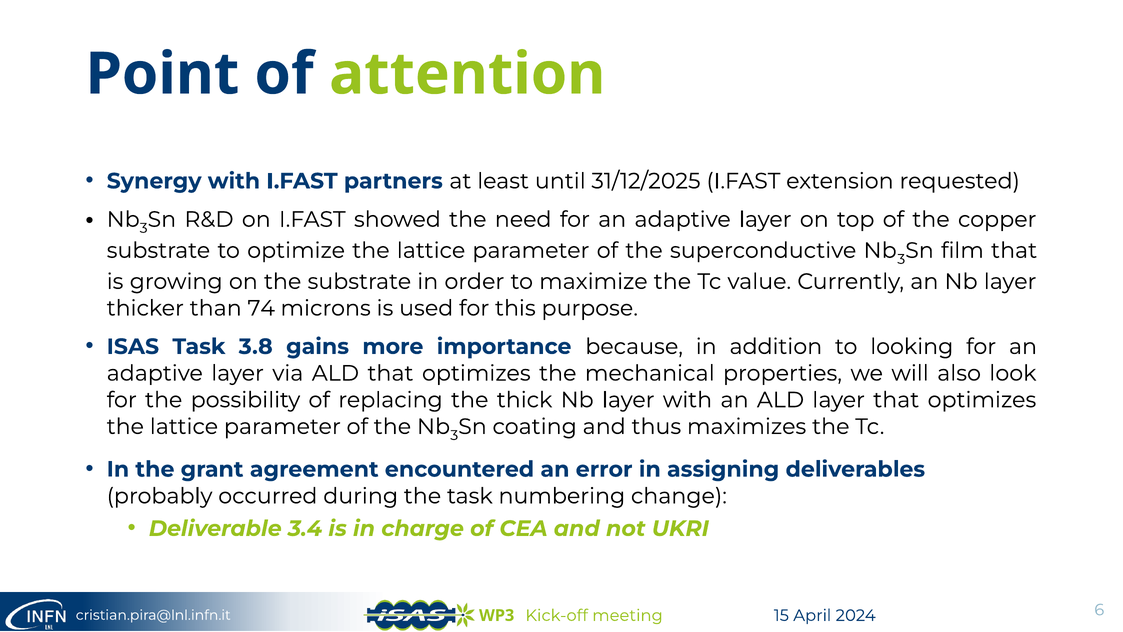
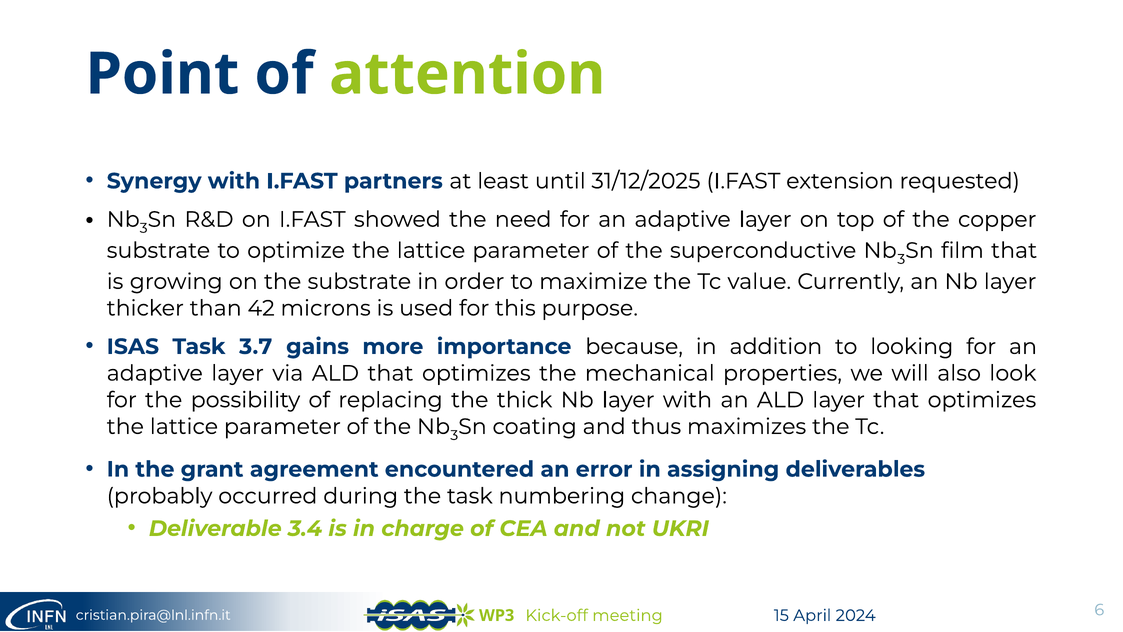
74: 74 -> 42
3.8: 3.8 -> 3.7
